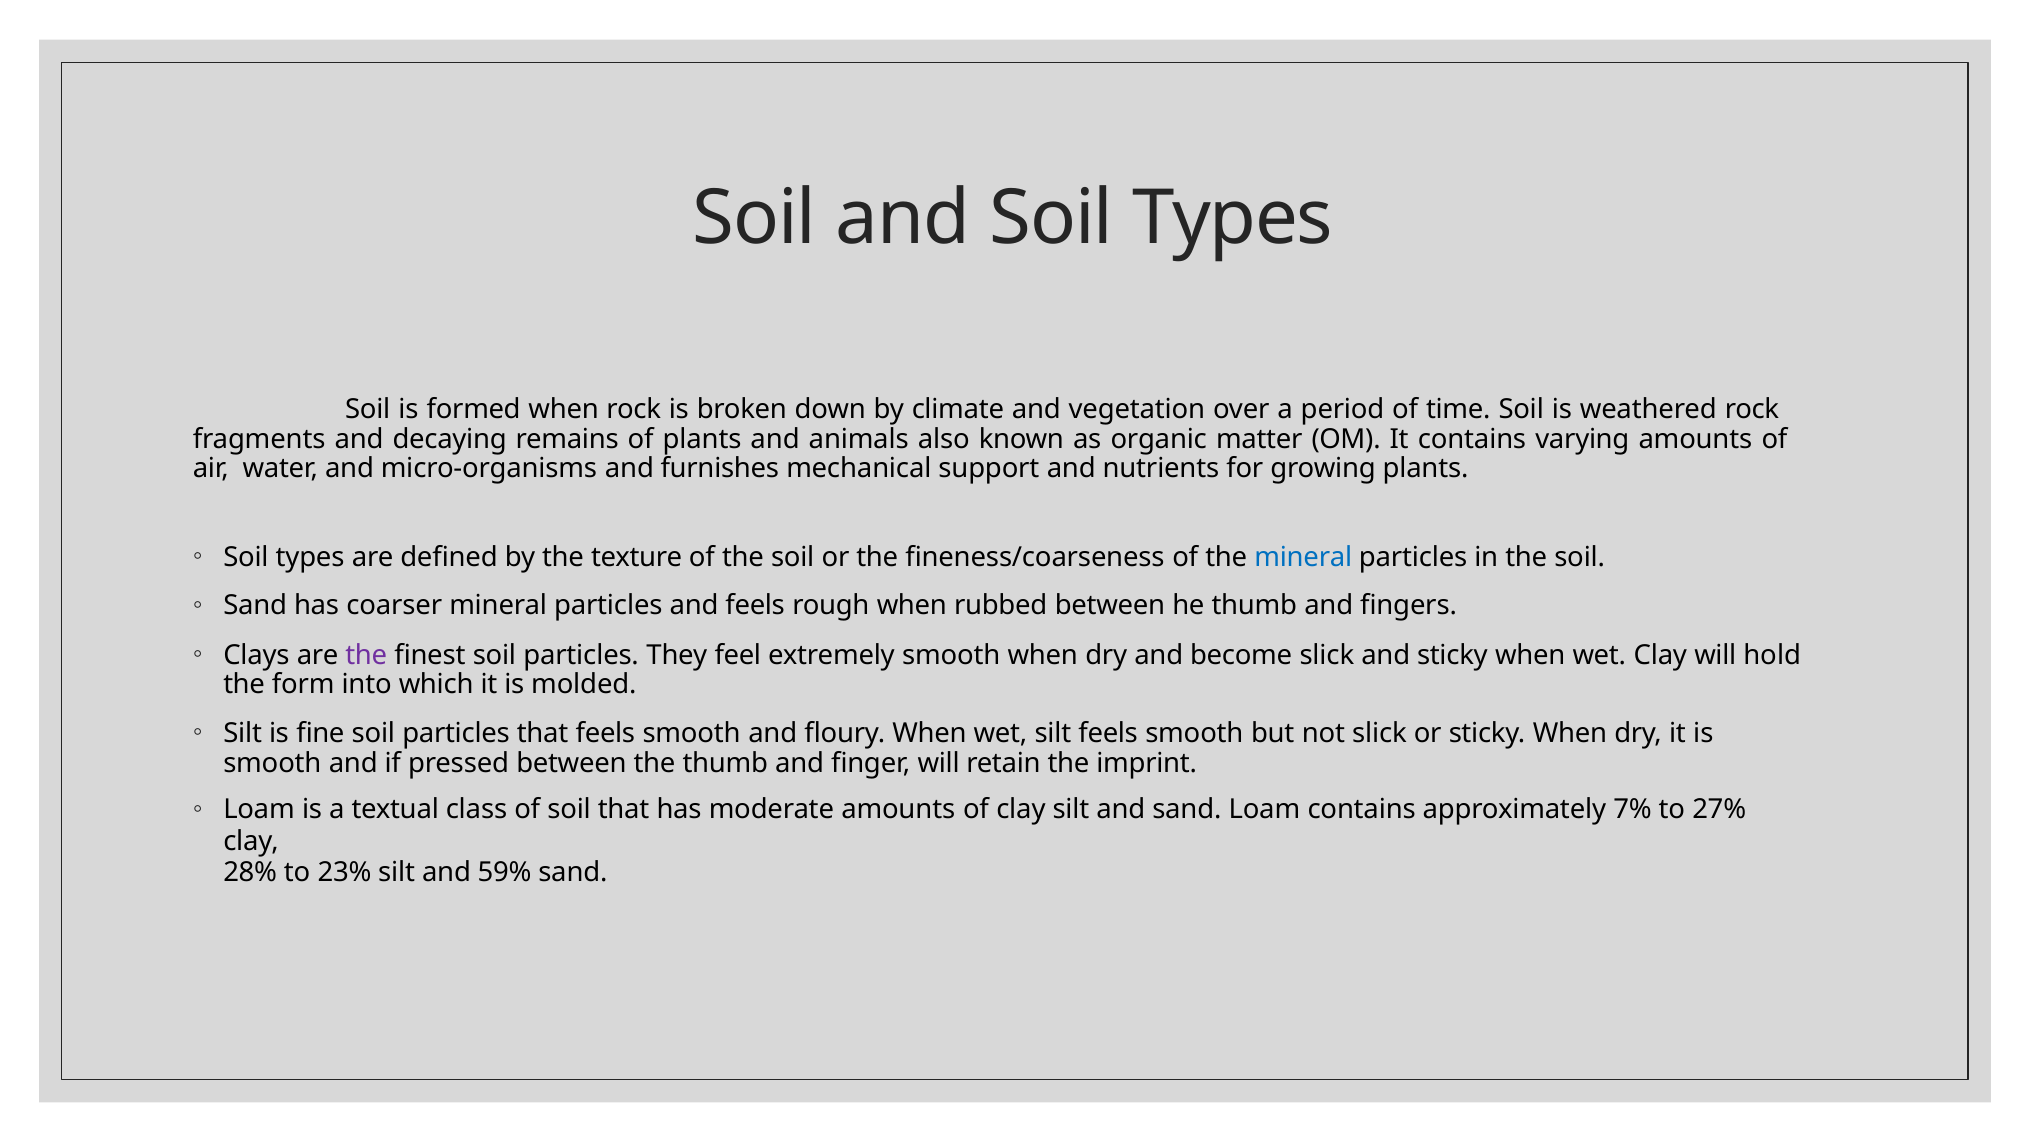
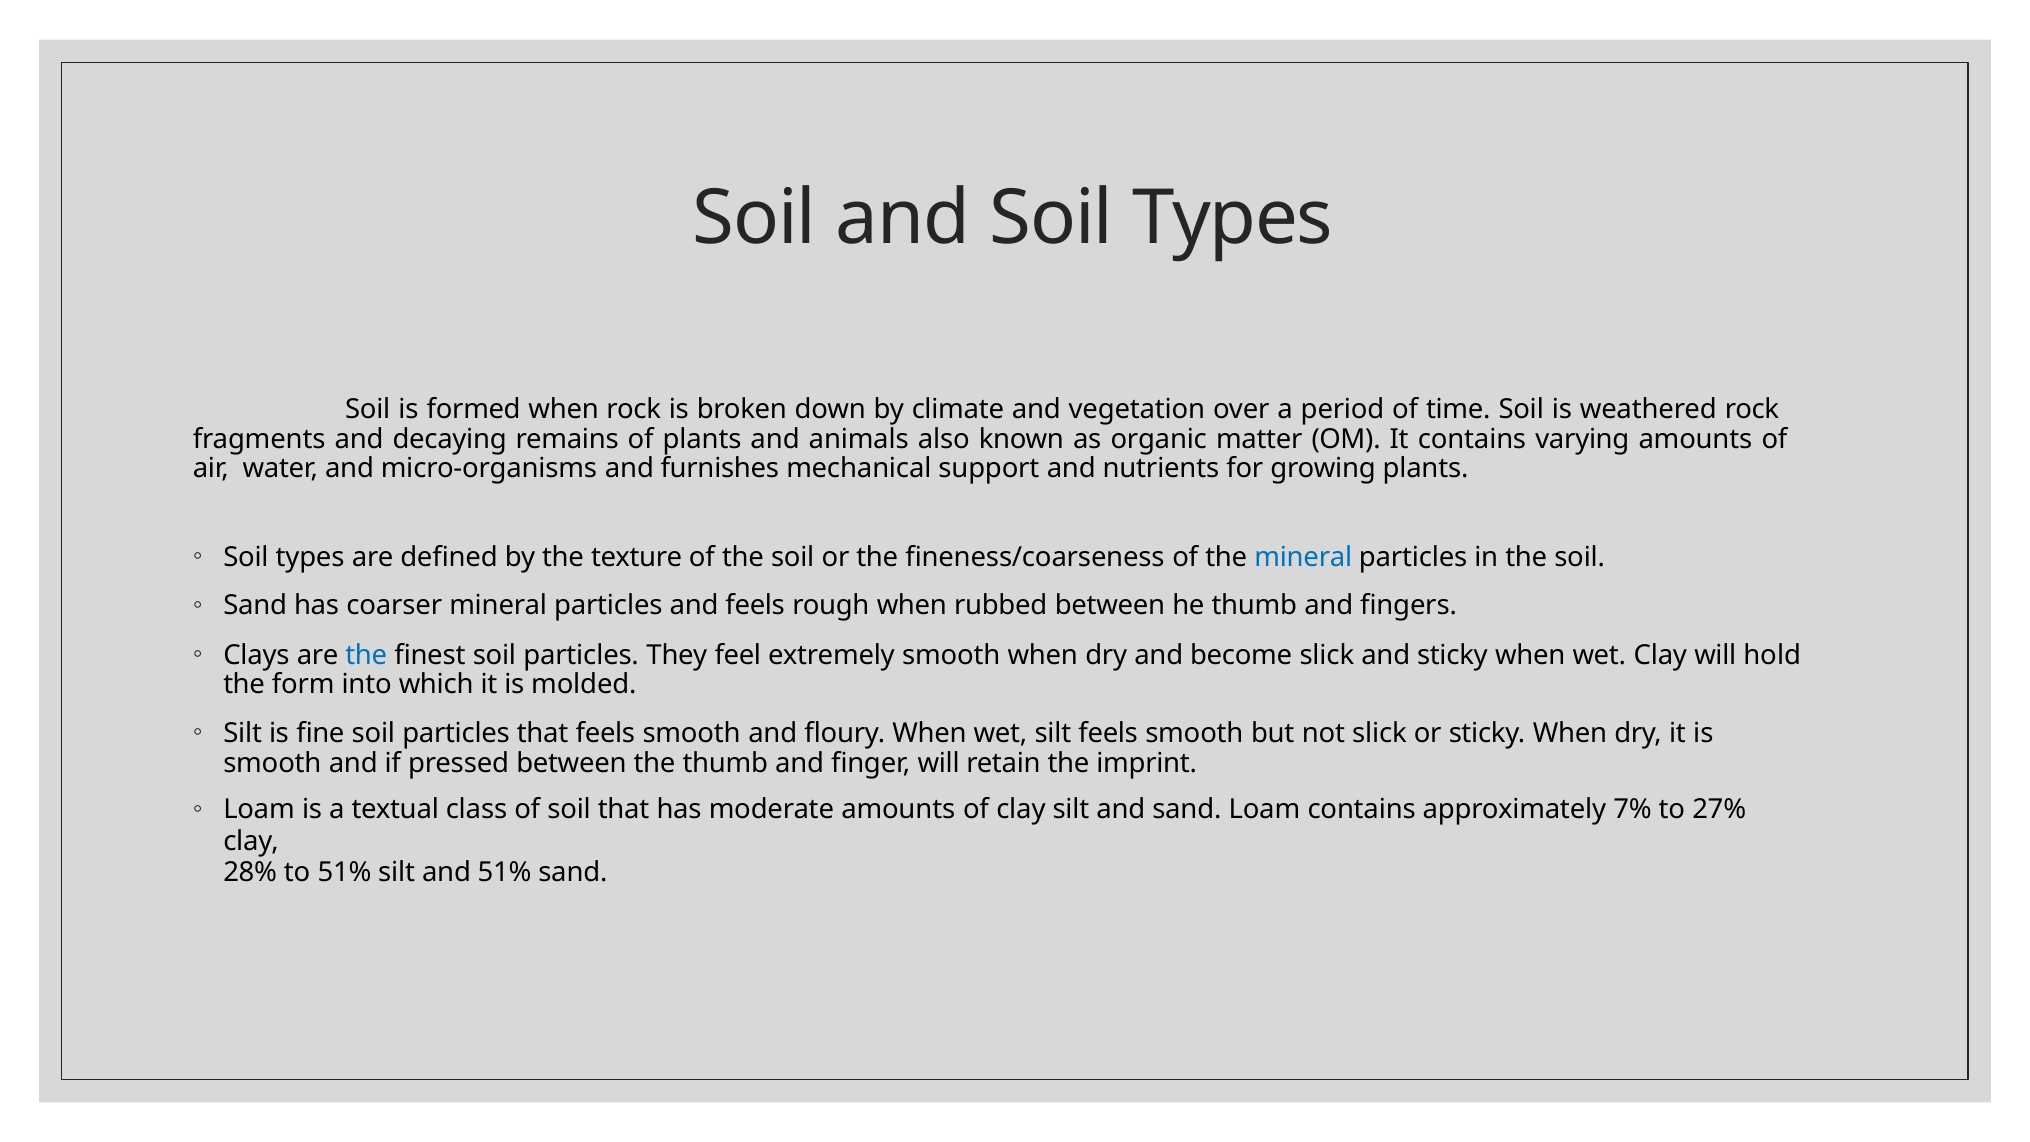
the at (366, 655) colour: purple -> blue
to 23%: 23% -> 51%
and 59%: 59% -> 51%
